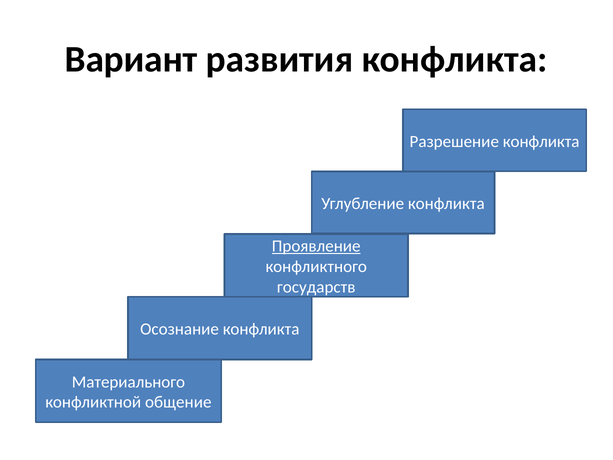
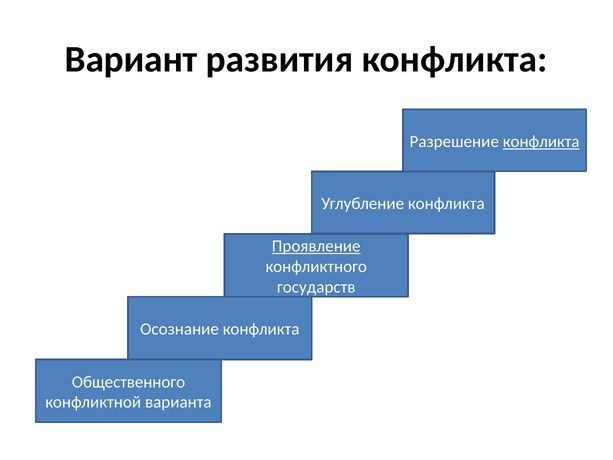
конфликта at (541, 141) underline: none -> present
Материального: Материального -> Общественного
общение: общение -> варианта
